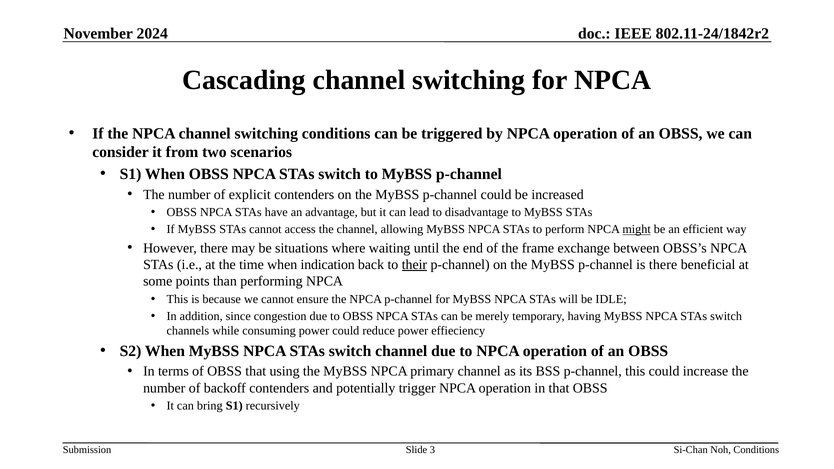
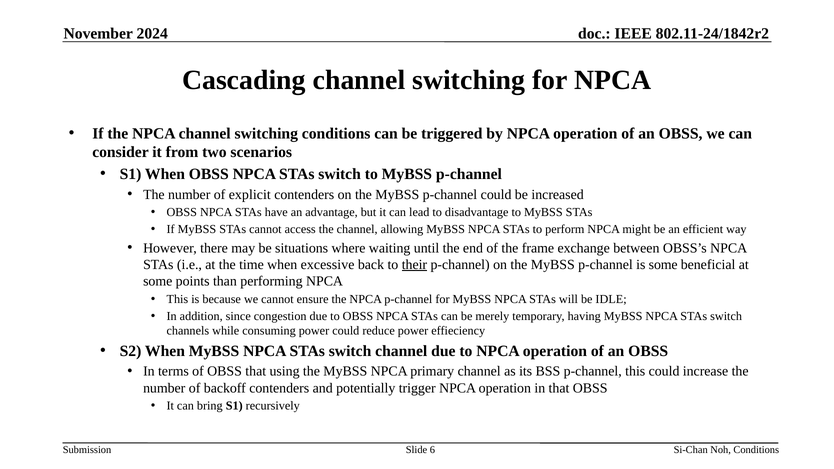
might underline: present -> none
indication: indication -> excessive
is there: there -> some
3: 3 -> 6
